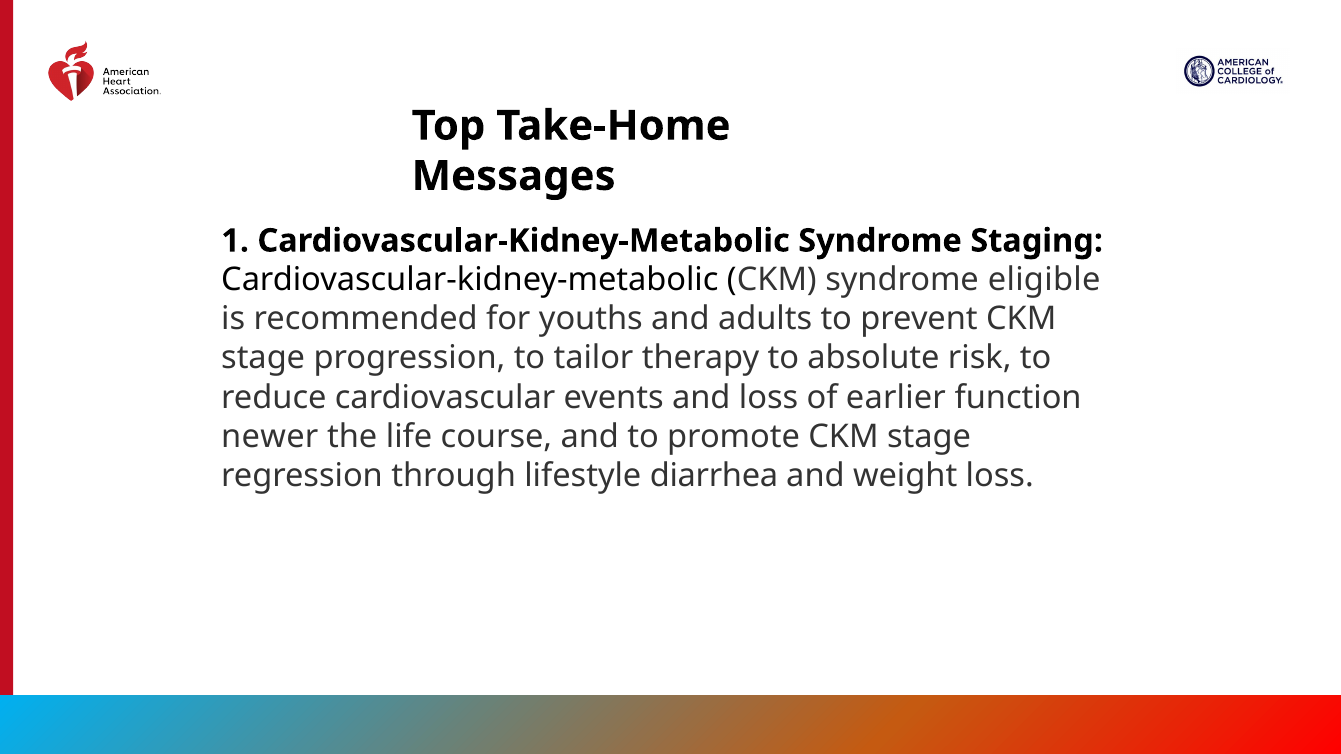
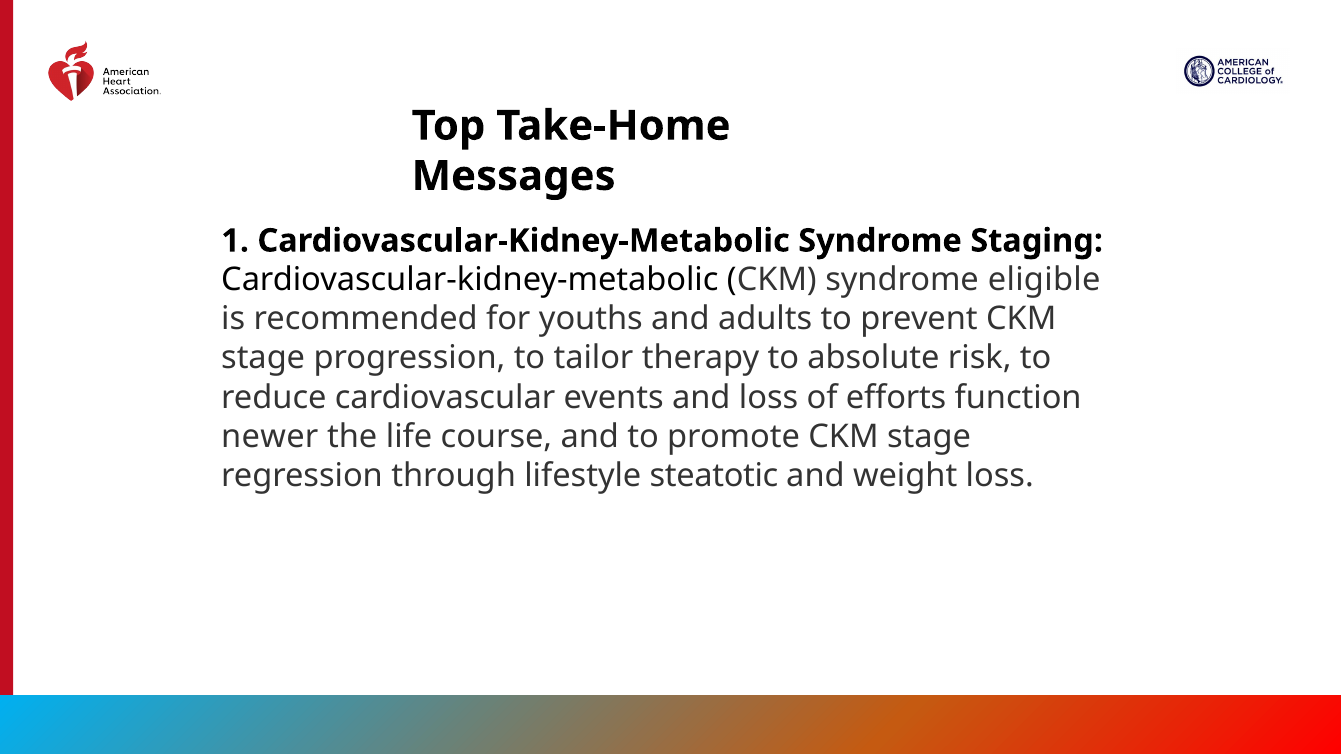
earlier: earlier -> efforts
diarrhea: diarrhea -> steatotic
